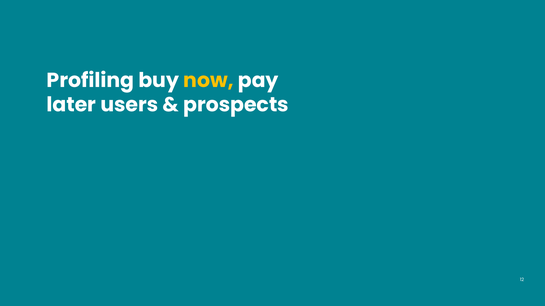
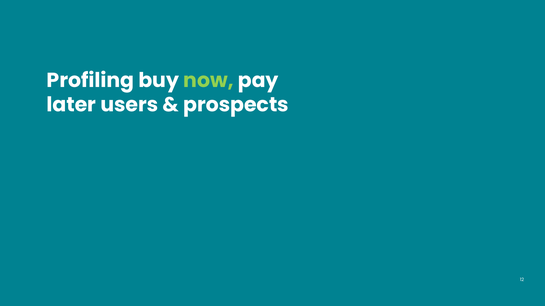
now colour: yellow -> light green
